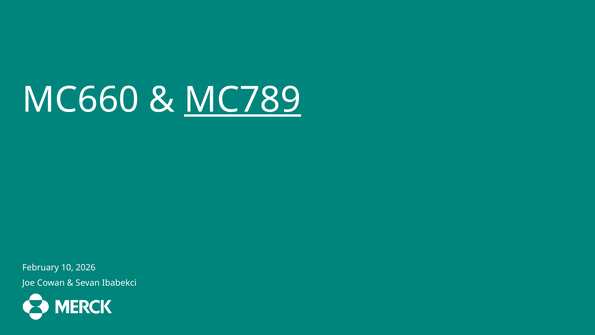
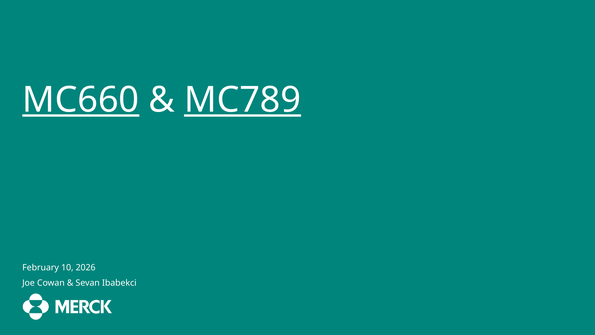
MC660 underline: none -> present
